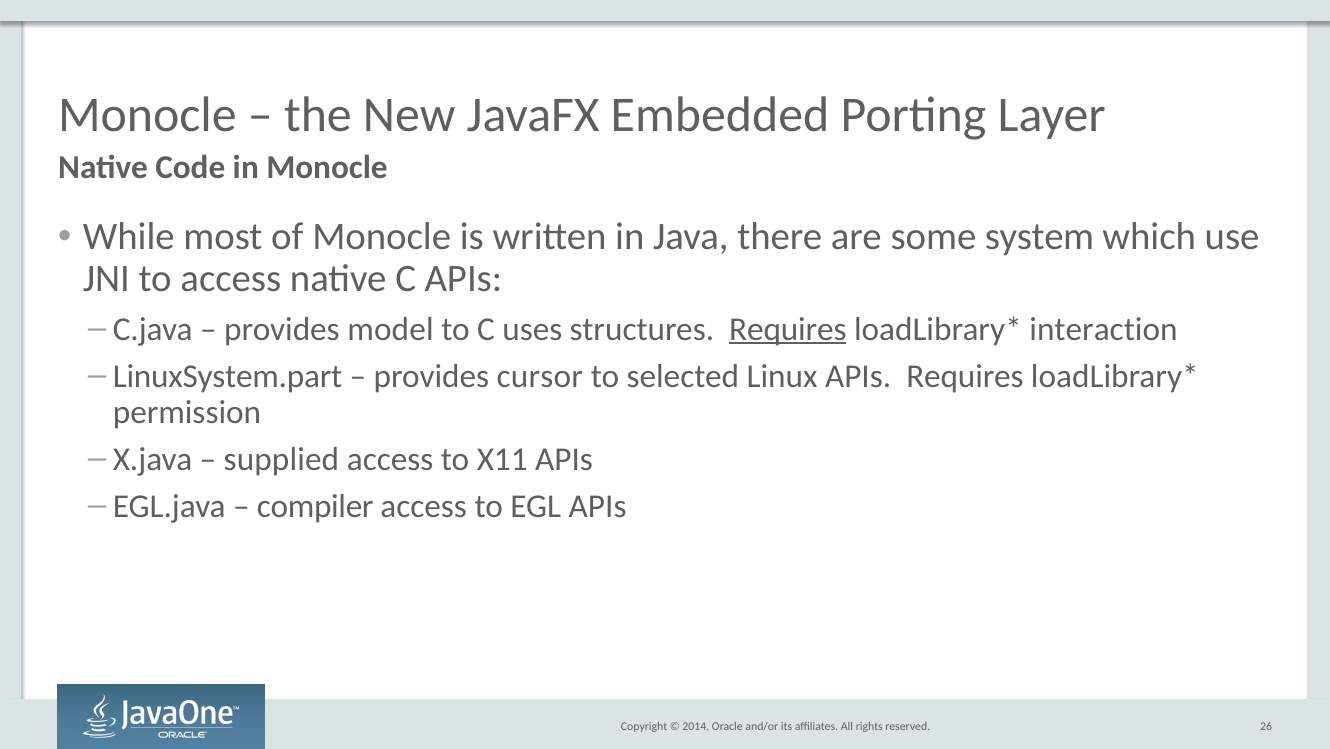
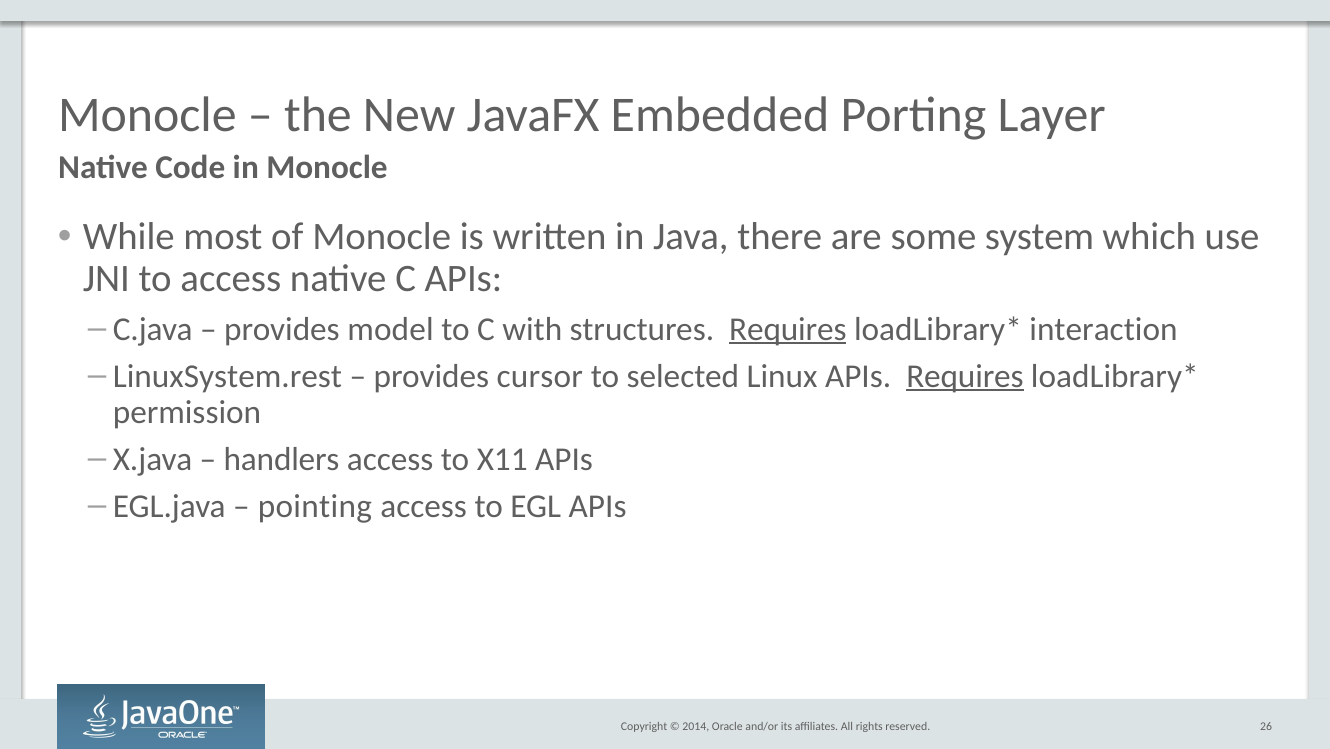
uses: uses -> with
LinuxSystem.part: LinuxSystem.part -> LinuxSystem.rest
Requires at (965, 376) underline: none -> present
supplied: supplied -> handlers
compiler: compiler -> pointing
